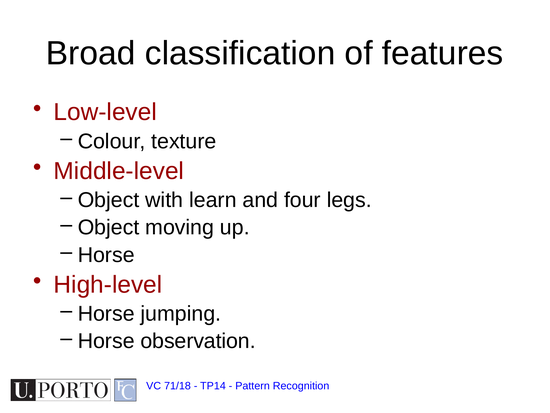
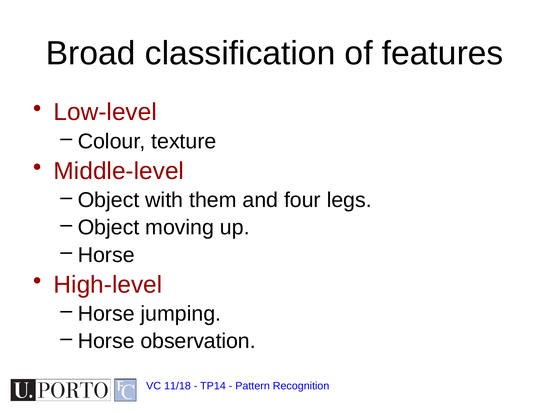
learn: learn -> them
71/18: 71/18 -> 11/18
